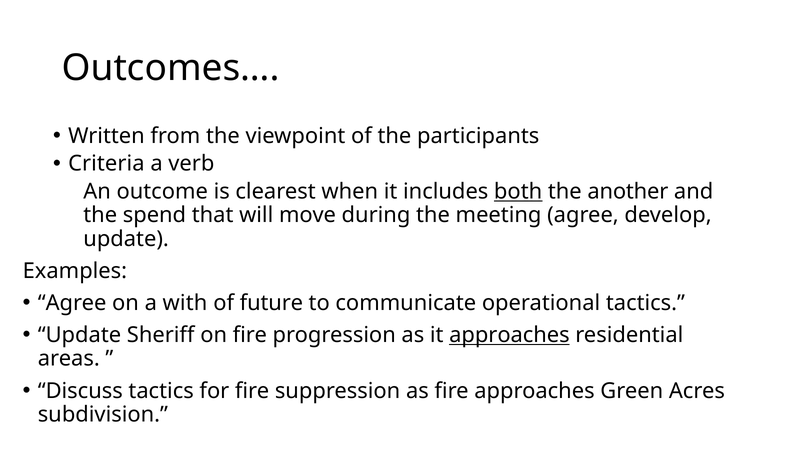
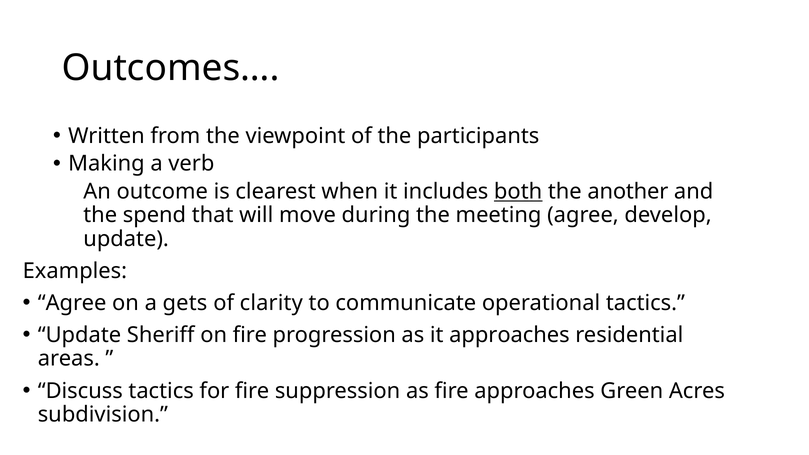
Criteria: Criteria -> Making
with: with -> gets
future: future -> clarity
approaches at (509, 335) underline: present -> none
